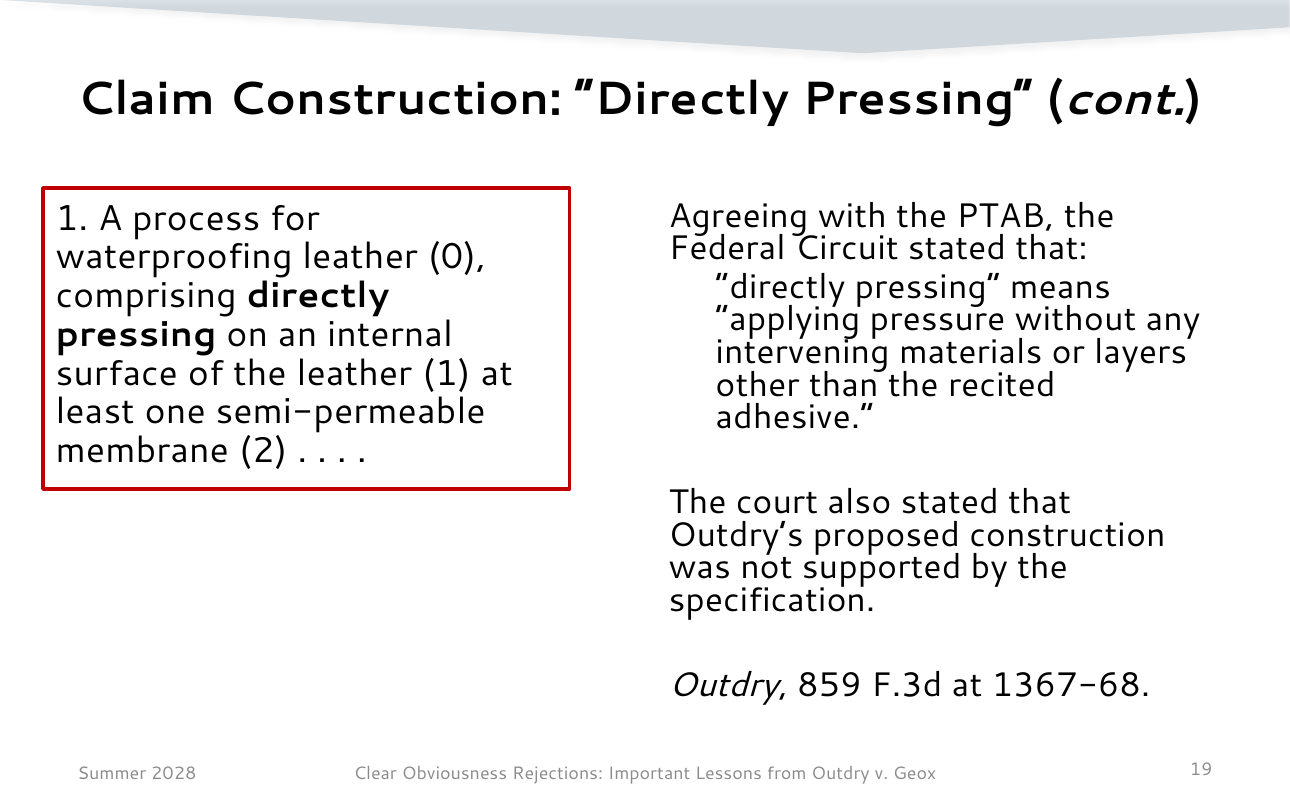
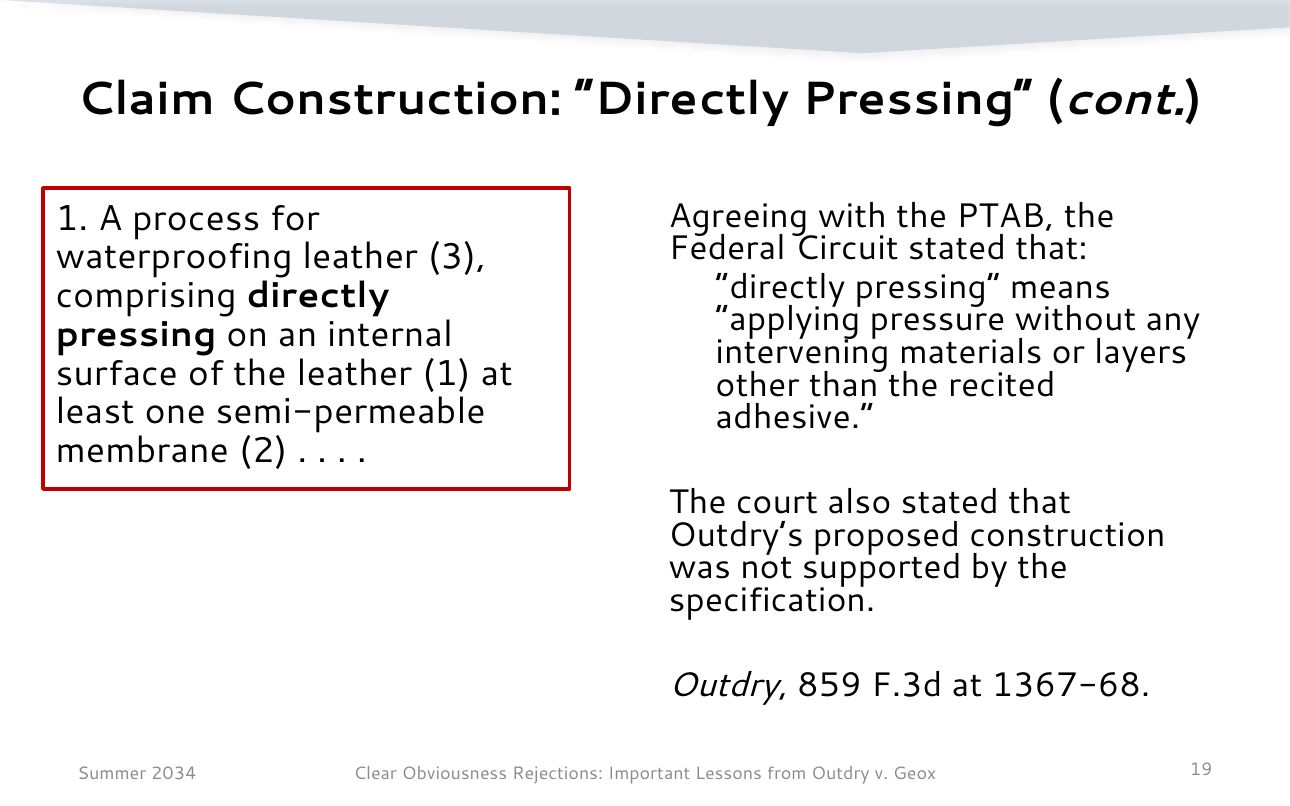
0: 0 -> 3
2028: 2028 -> 2034
